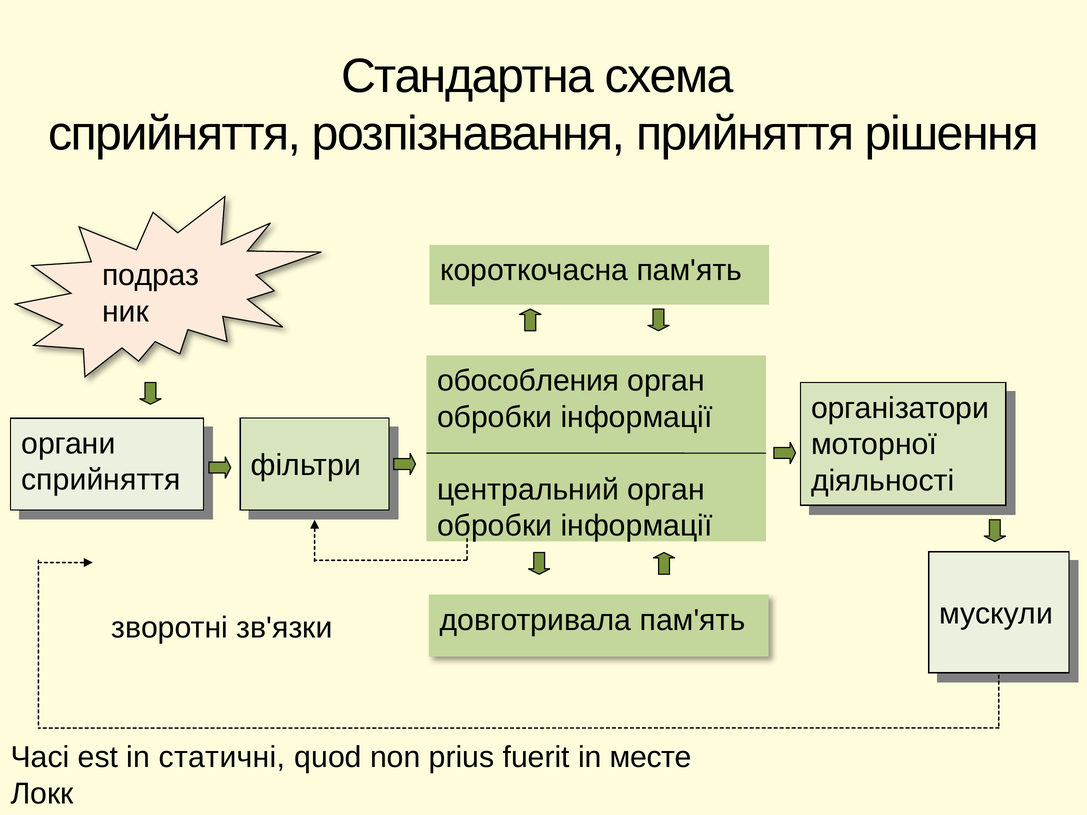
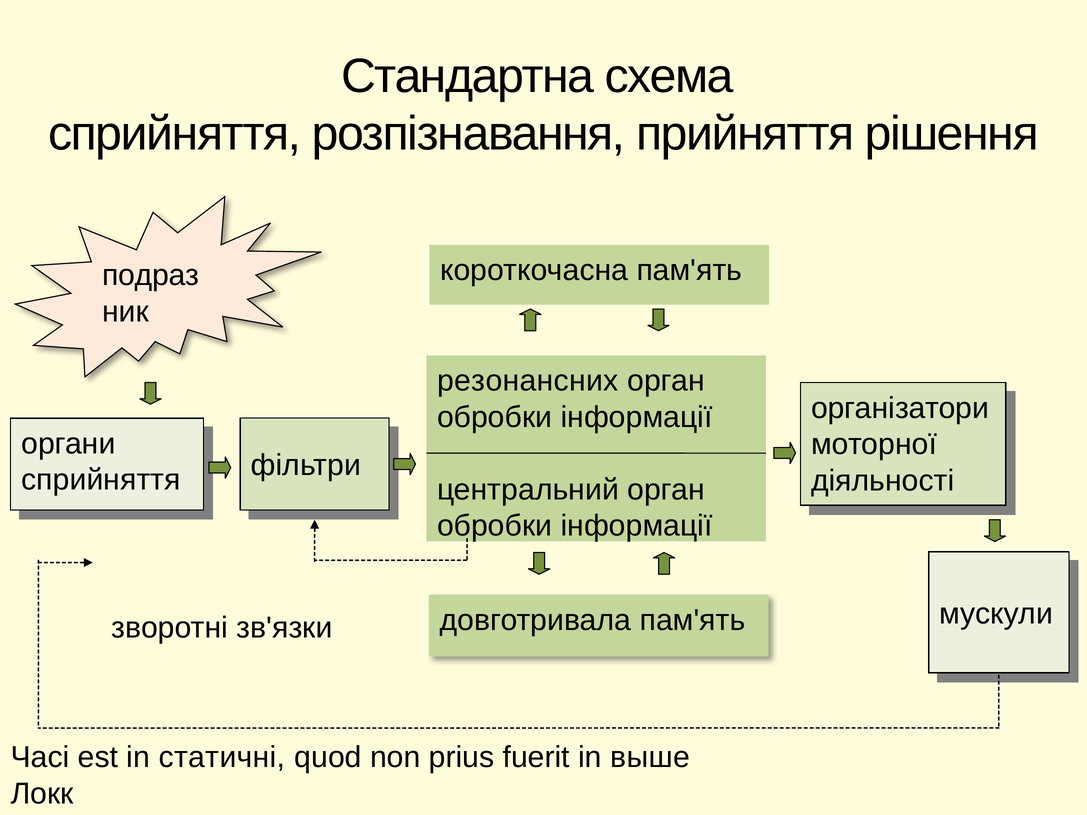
обособления: обособления -> резонансних
месте: месте -> выше
